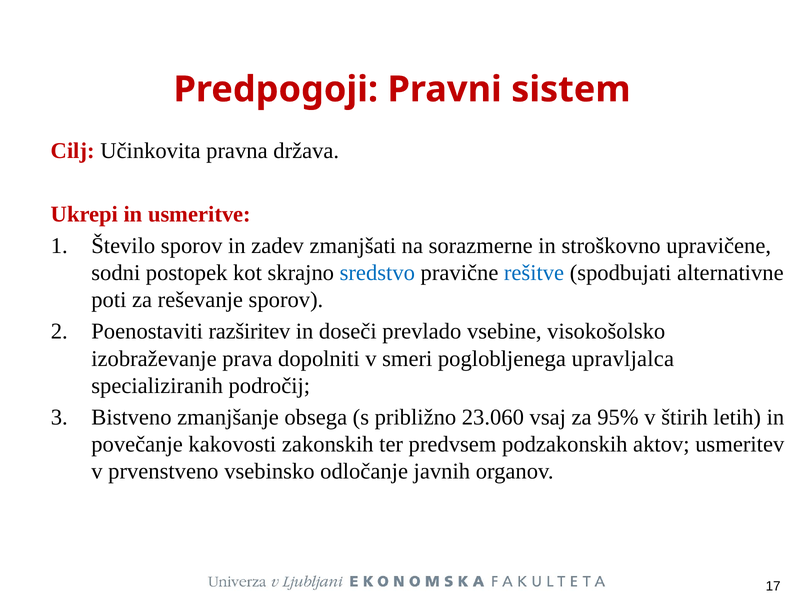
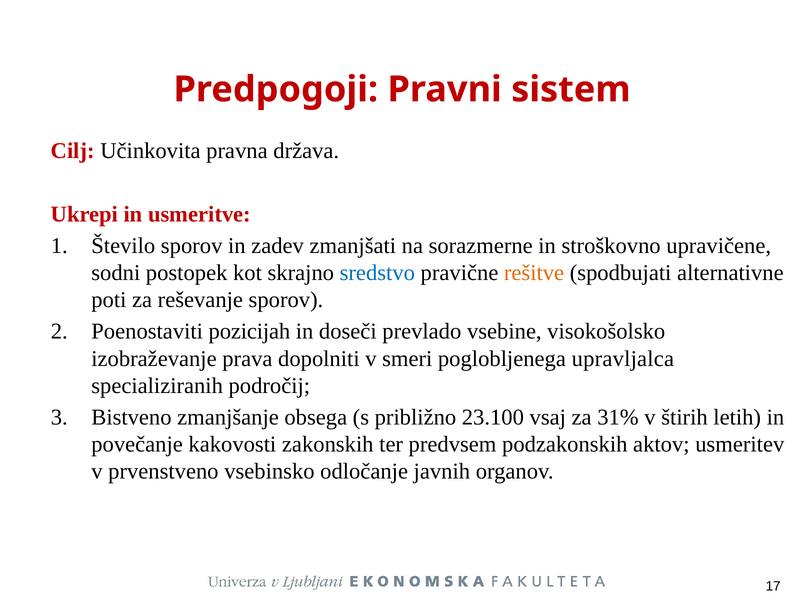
rešitve colour: blue -> orange
razširitev: razširitev -> pozicijah
23.060: 23.060 -> 23.100
95%: 95% -> 31%
